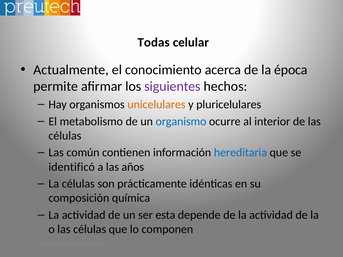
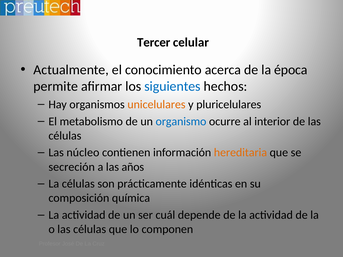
Todas: Todas -> Tercer
siguientes colour: purple -> blue
común: común -> núcleo
hereditaria colour: blue -> orange
identificó: identificó -> secreción
esta: esta -> cuál
